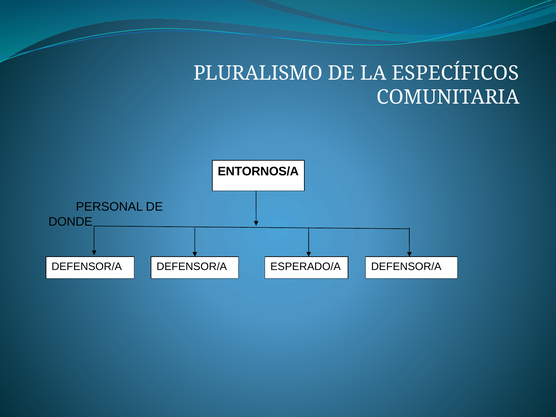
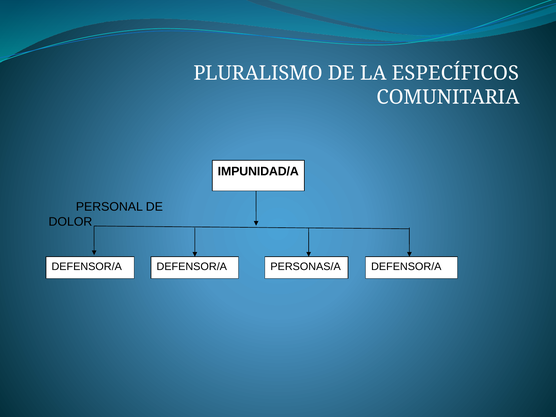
ENTORNOS/A: ENTORNOS/A -> IMPUNIDAD/A
DONDE: DONDE -> DOLOR
ESPERADO/A: ESPERADO/A -> PERSONAS/A
